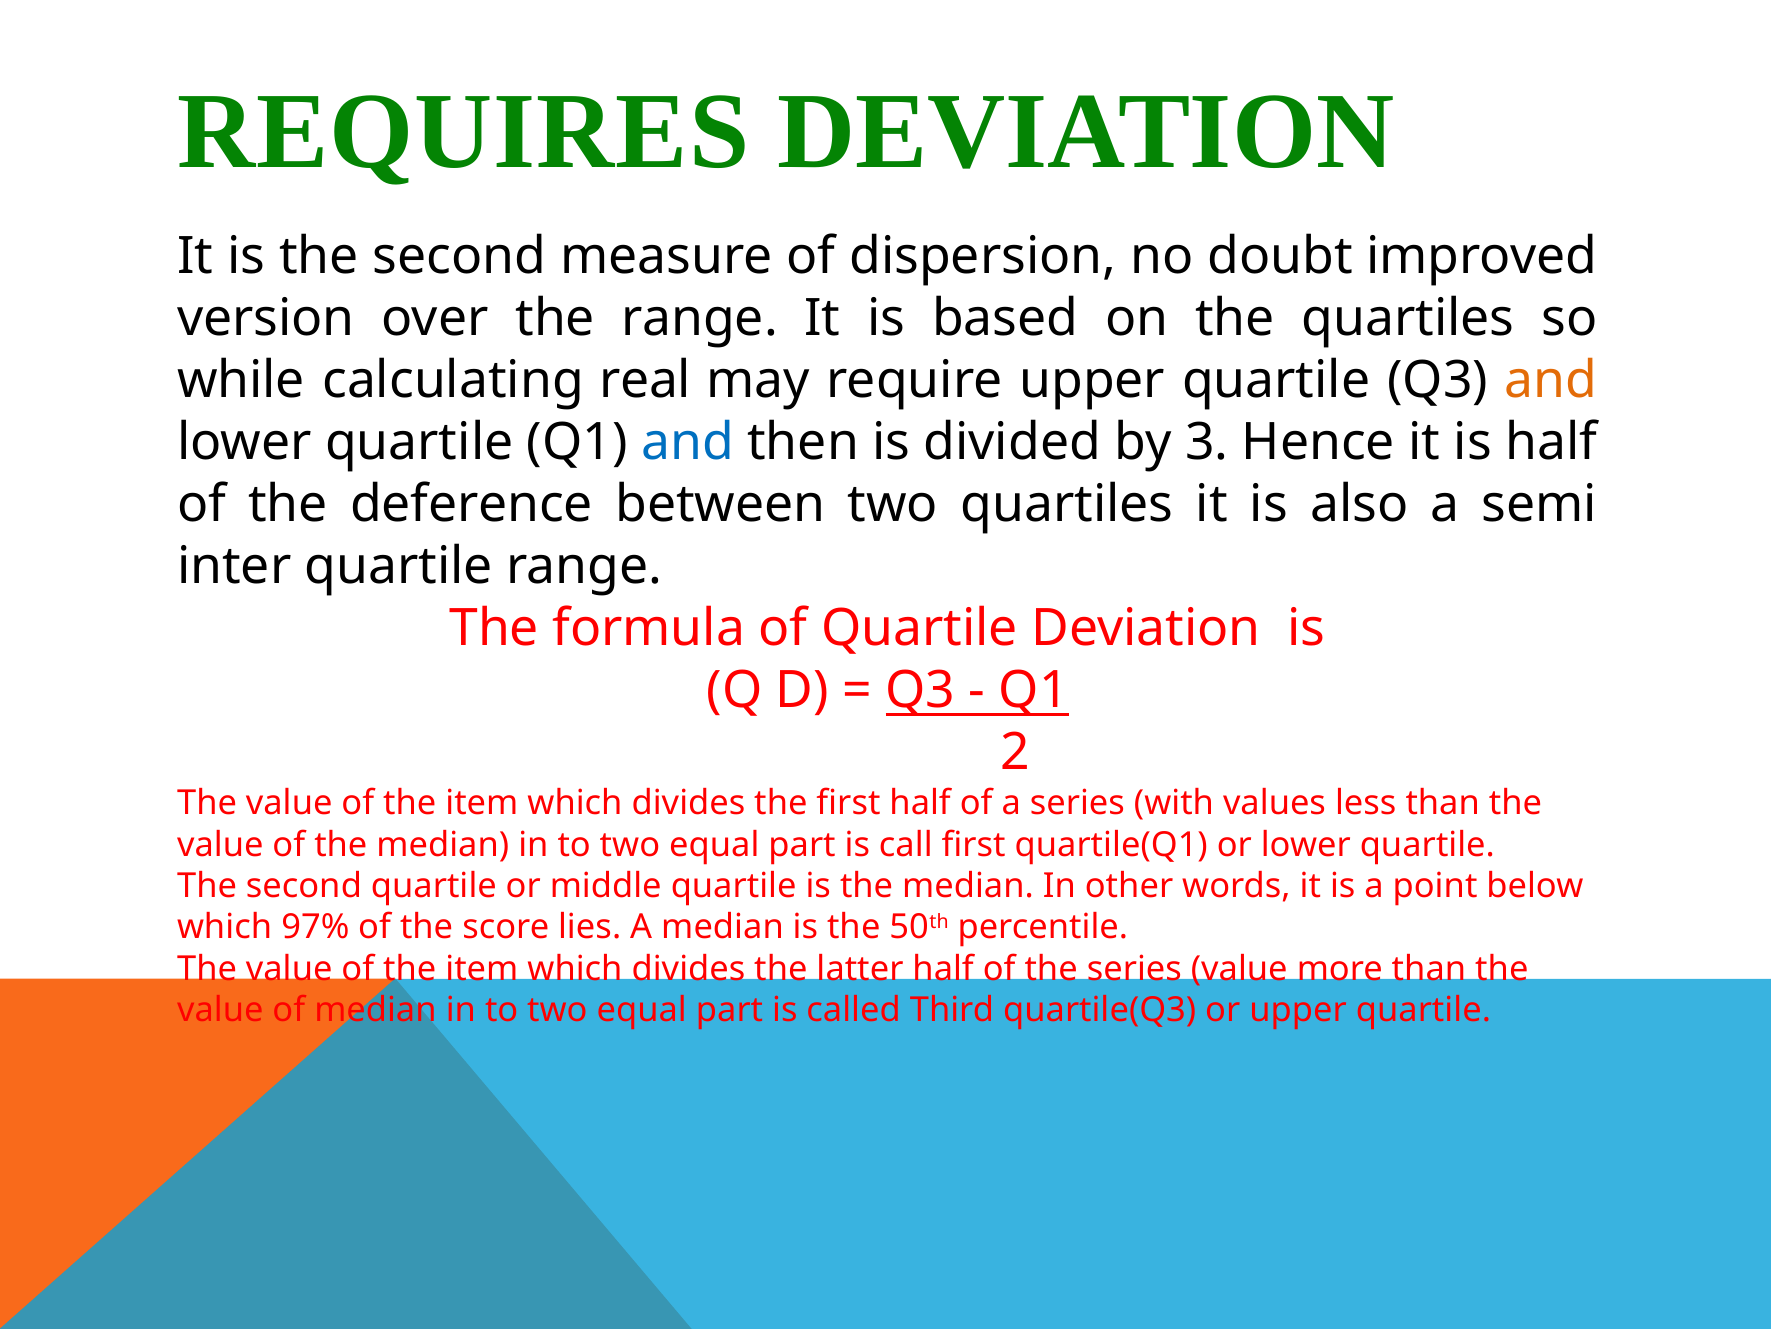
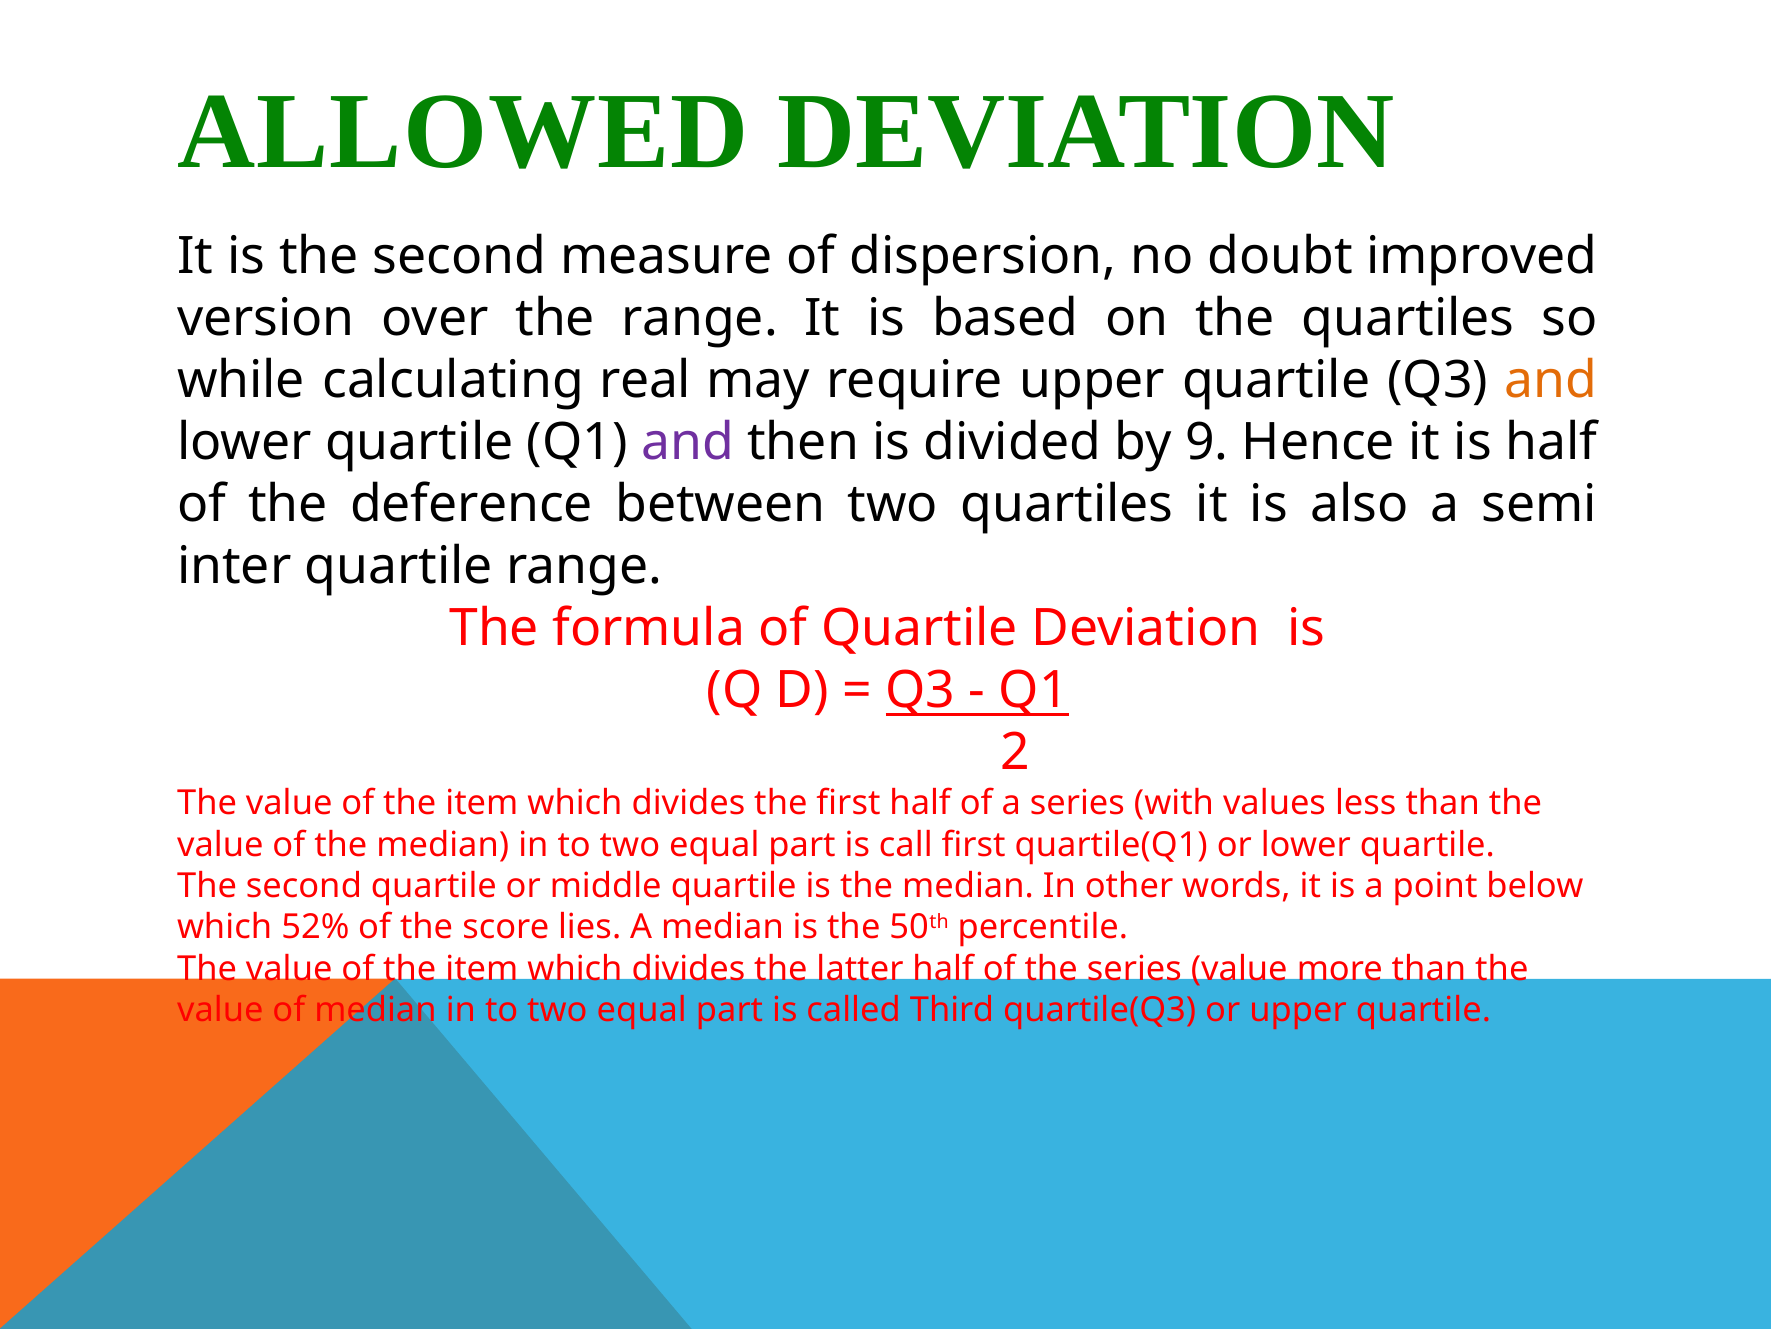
REQUIRES: REQUIRES -> ALLOWED
and at (688, 443) colour: blue -> purple
3: 3 -> 9
97%: 97% -> 52%
